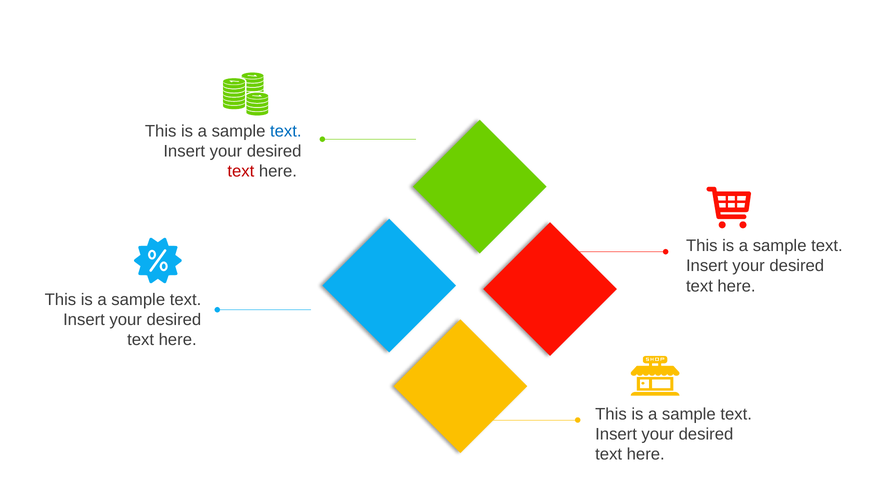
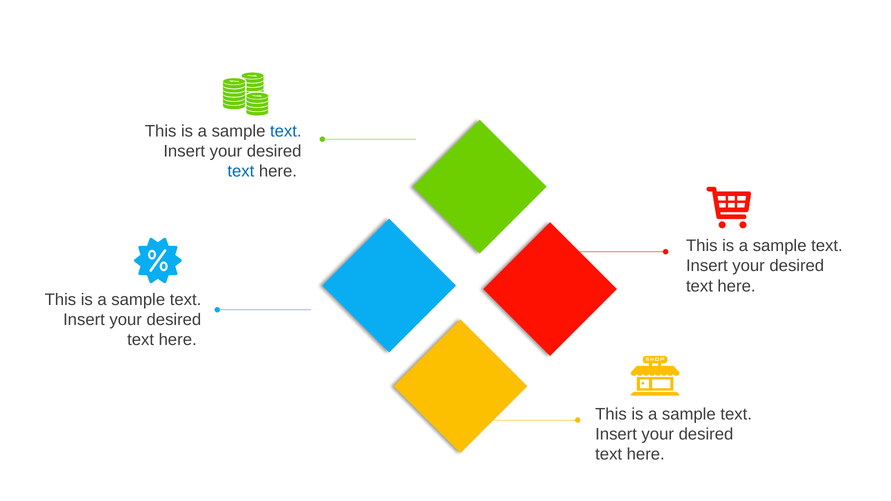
text at (241, 171) colour: red -> blue
